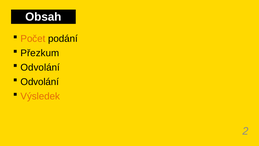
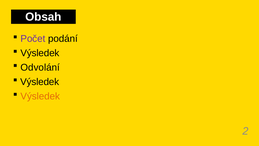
Počet colour: orange -> purple
Přezkum at (40, 53): Přezkum -> Výsledek
Odvolání at (40, 82): Odvolání -> Výsledek
